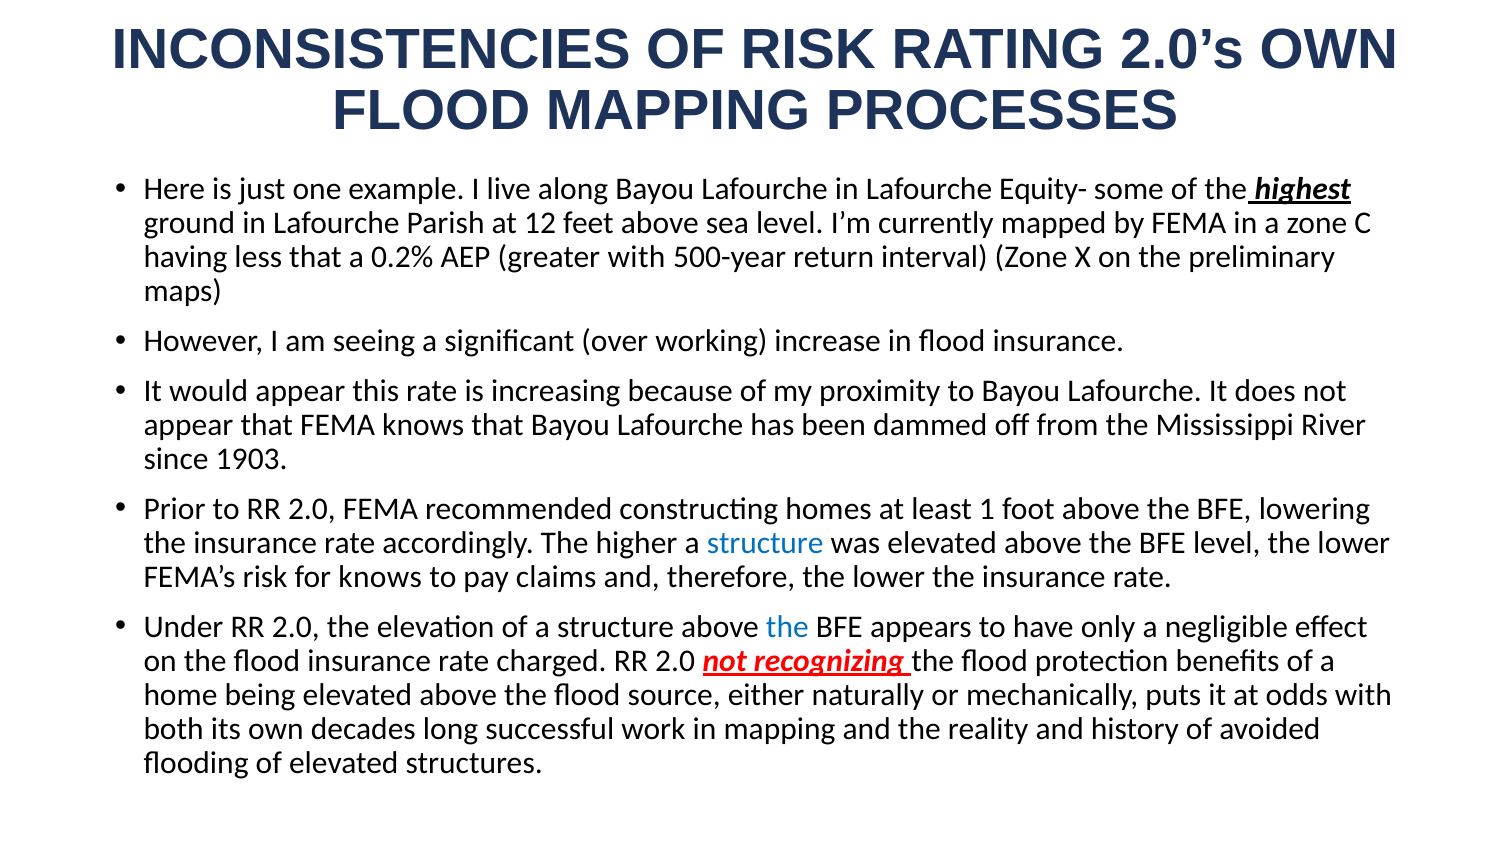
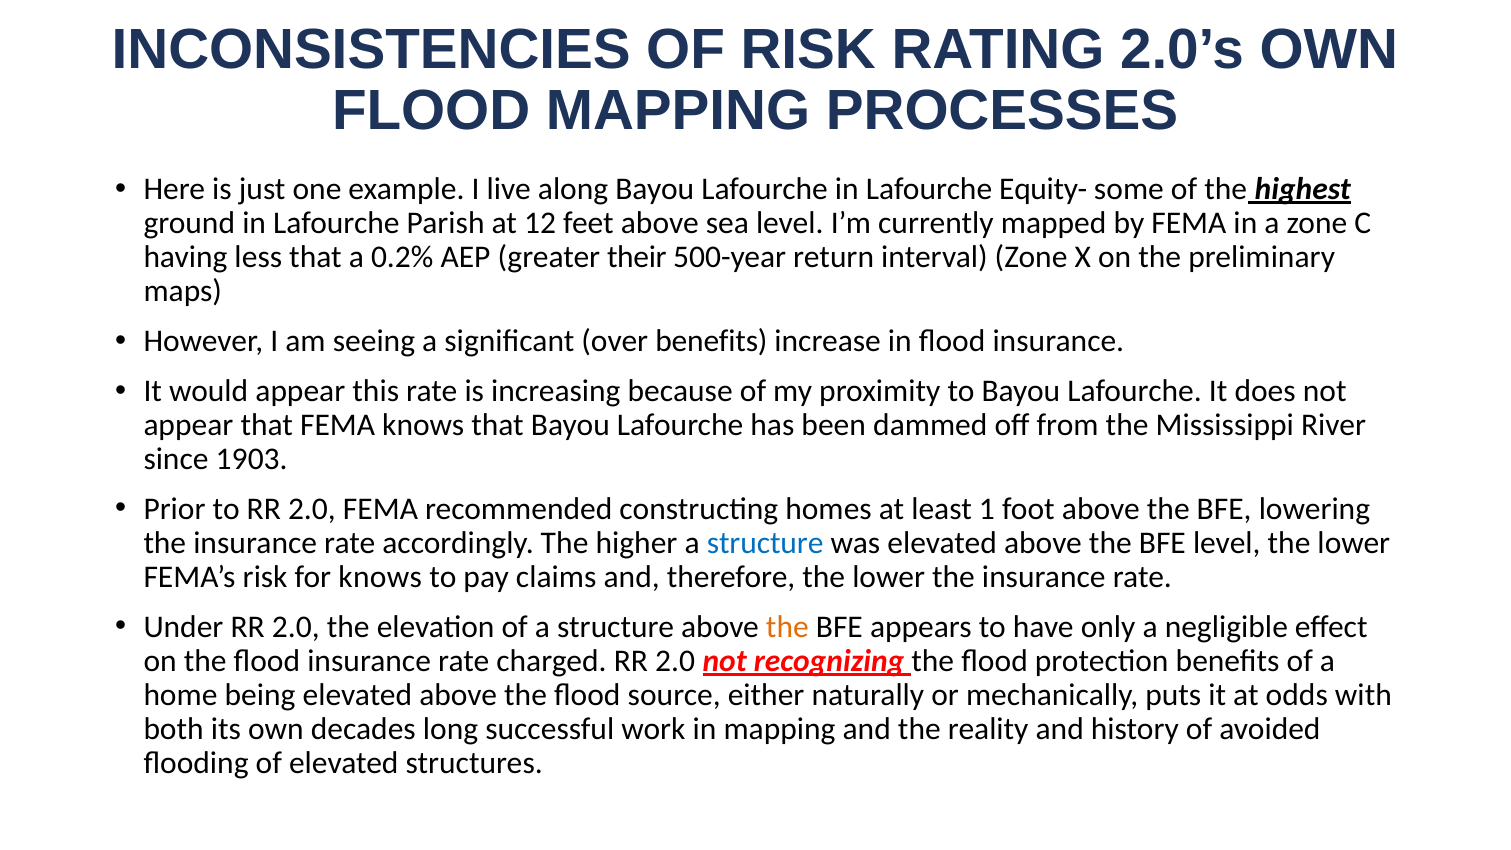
greater with: with -> their
over working: working -> benefits
the at (787, 627) colour: blue -> orange
